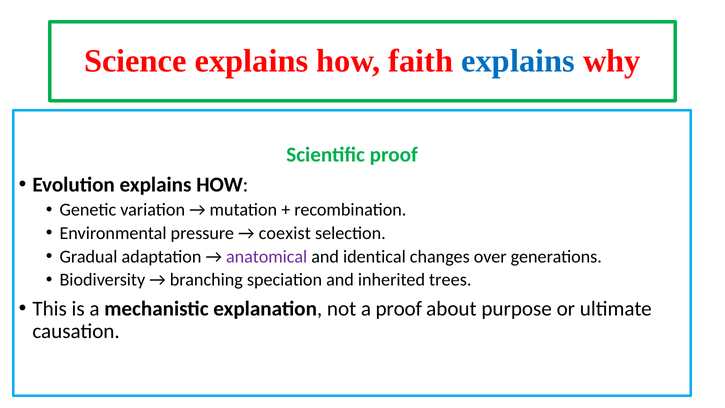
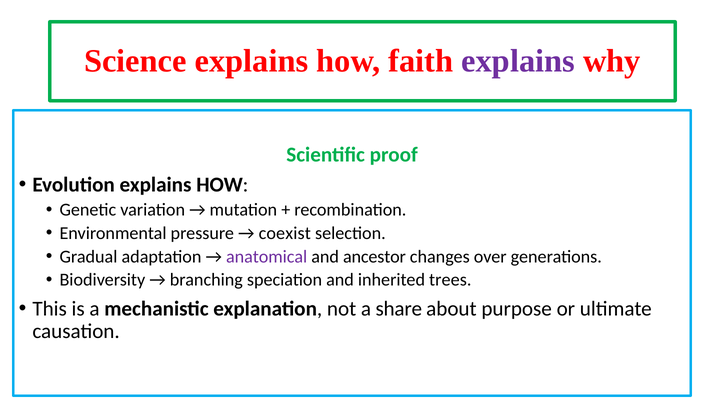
explains at (518, 61) colour: blue -> purple
identical: identical -> ancestor
a proof: proof -> share
